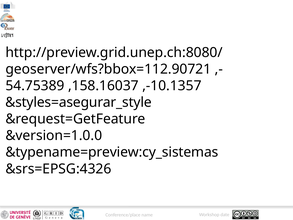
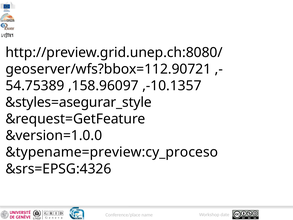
,158.16037: ,158.16037 -> ,158.96097
&typename=preview:cy_sistemas: &typename=preview:cy_sistemas -> &typename=preview:cy_proceso
